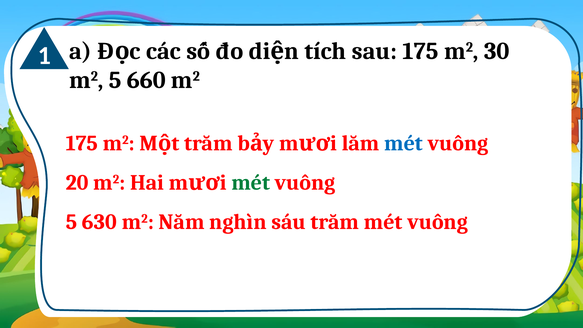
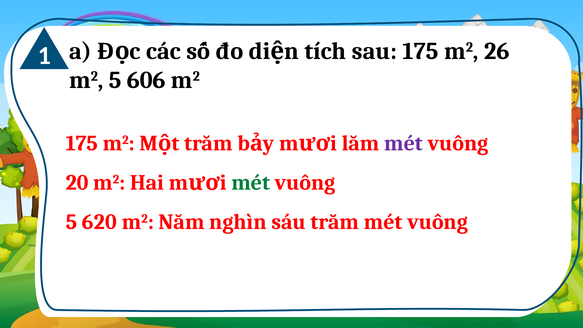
30: 30 -> 26
660: 660 -> 606
mét at (404, 143) colour: blue -> purple
630: 630 -> 620
